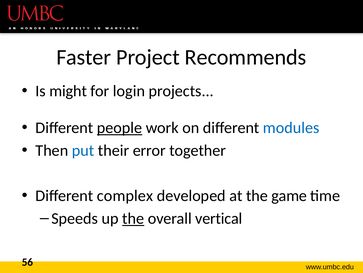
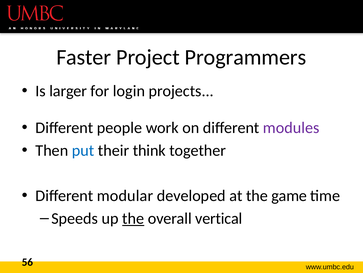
Recommends: Recommends -> Programmers
might: might -> larger
people underline: present -> none
modules colour: blue -> purple
error: error -> think
complex: complex -> modular
